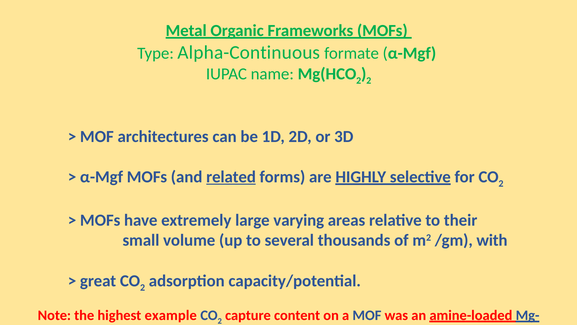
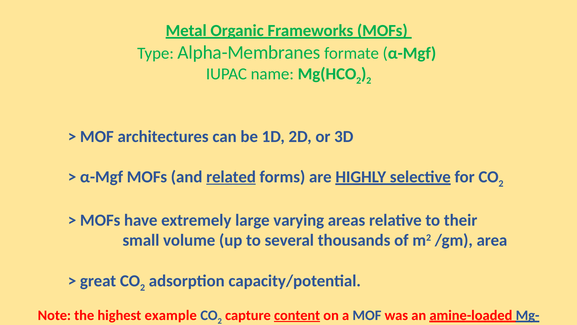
Alpha-Continuous: Alpha-Continuous -> Alpha-Membranes
/gm with: with -> area
content underline: none -> present
